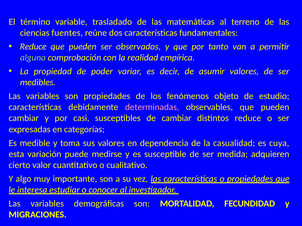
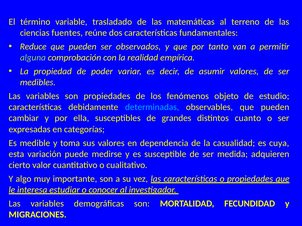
determinadas colour: pink -> light blue
casi: casi -> ella
de cambiar: cambiar -> grandes
distintos reduce: reduce -> cuanto
